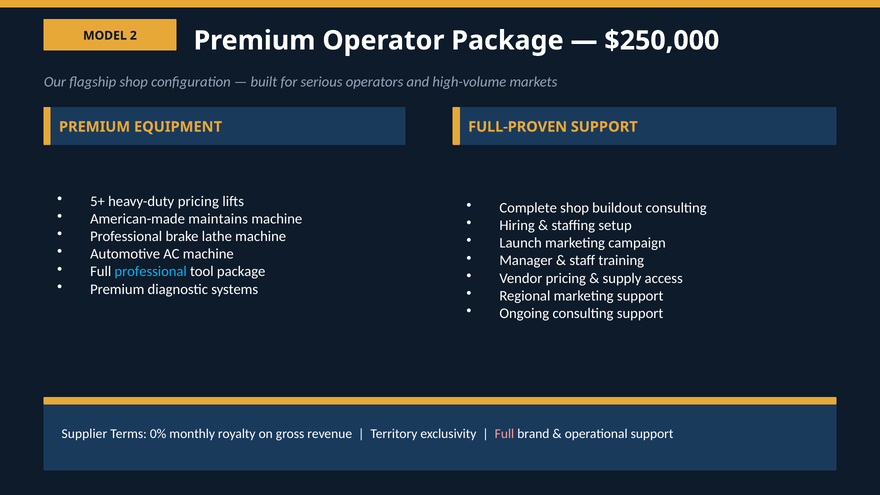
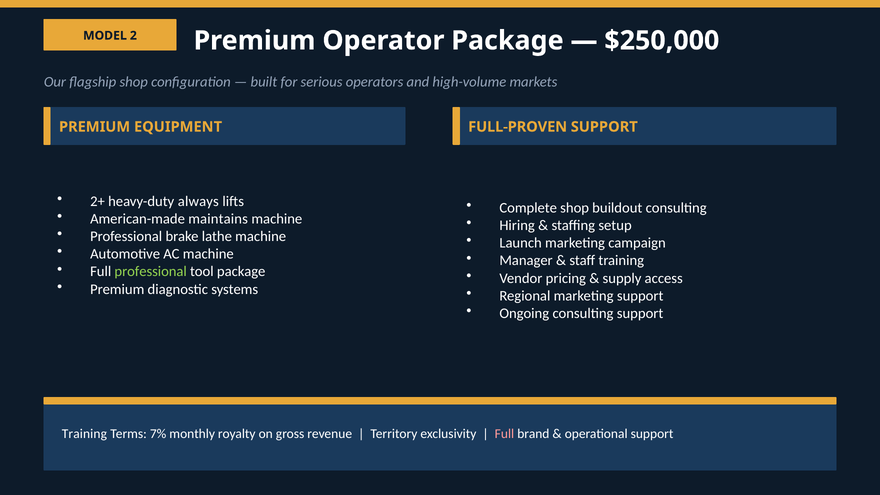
5+: 5+ -> 2+
heavy-duty pricing: pricing -> always
professional at (151, 272) colour: light blue -> light green
Supplier at (84, 434): Supplier -> Training
0%: 0% -> 7%
